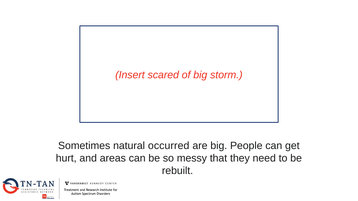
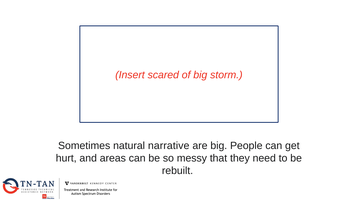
occurred: occurred -> narrative
